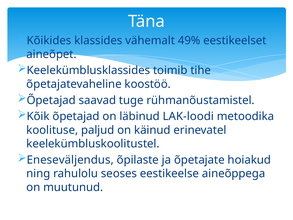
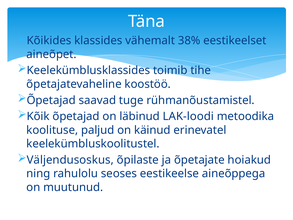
49%: 49% -> 38%
Eneseväljendus: Eneseväljendus -> Väljendusoskus
